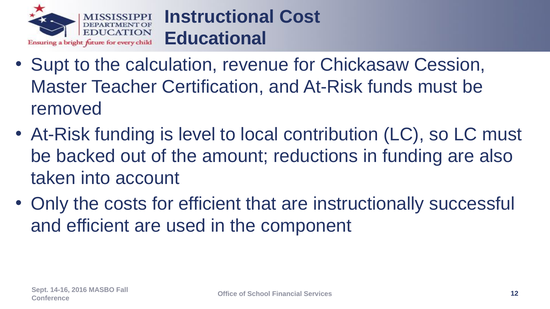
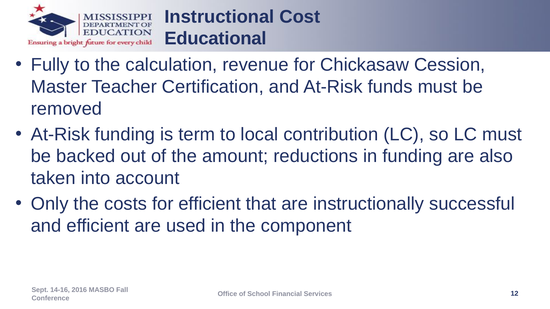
Supt: Supt -> Fully
level: level -> term
